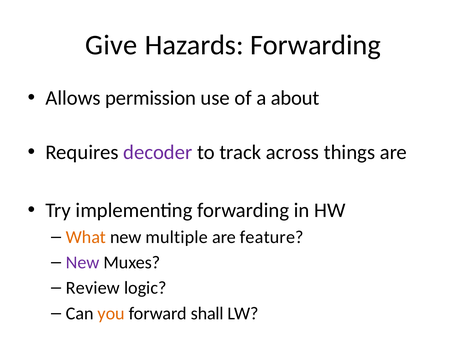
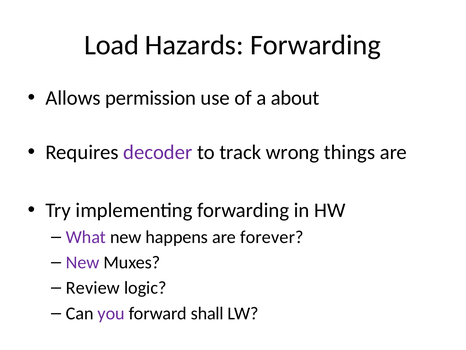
Give: Give -> Load
across: across -> wrong
What colour: orange -> purple
multiple: multiple -> happens
feature: feature -> forever
you colour: orange -> purple
